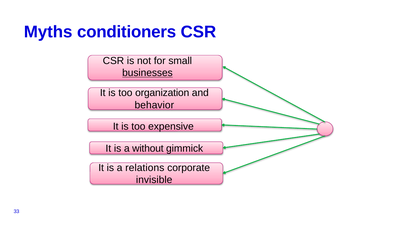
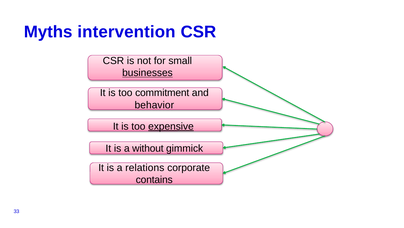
conditioners: conditioners -> intervention
organization: organization -> commitment
expensive underline: none -> present
invisible: invisible -> contains
